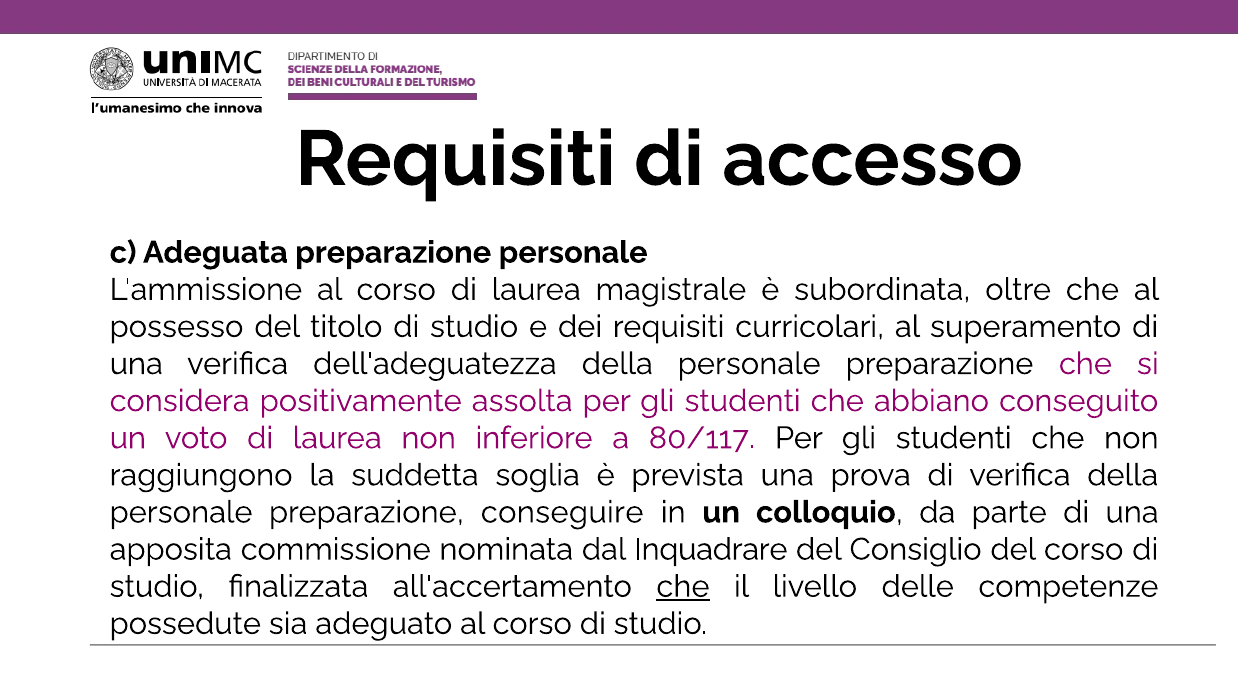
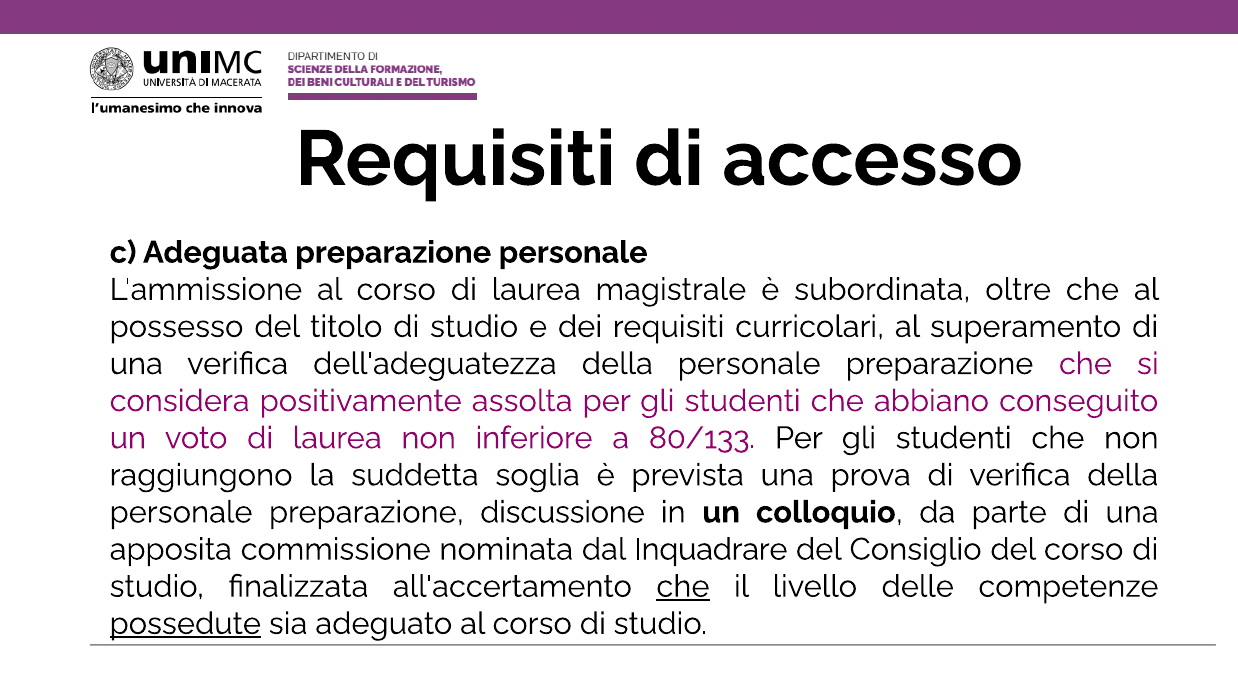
80/117: 80/117 -> 80/133
conseguire: conseguire -> discussione
possedute underline: none -> present
